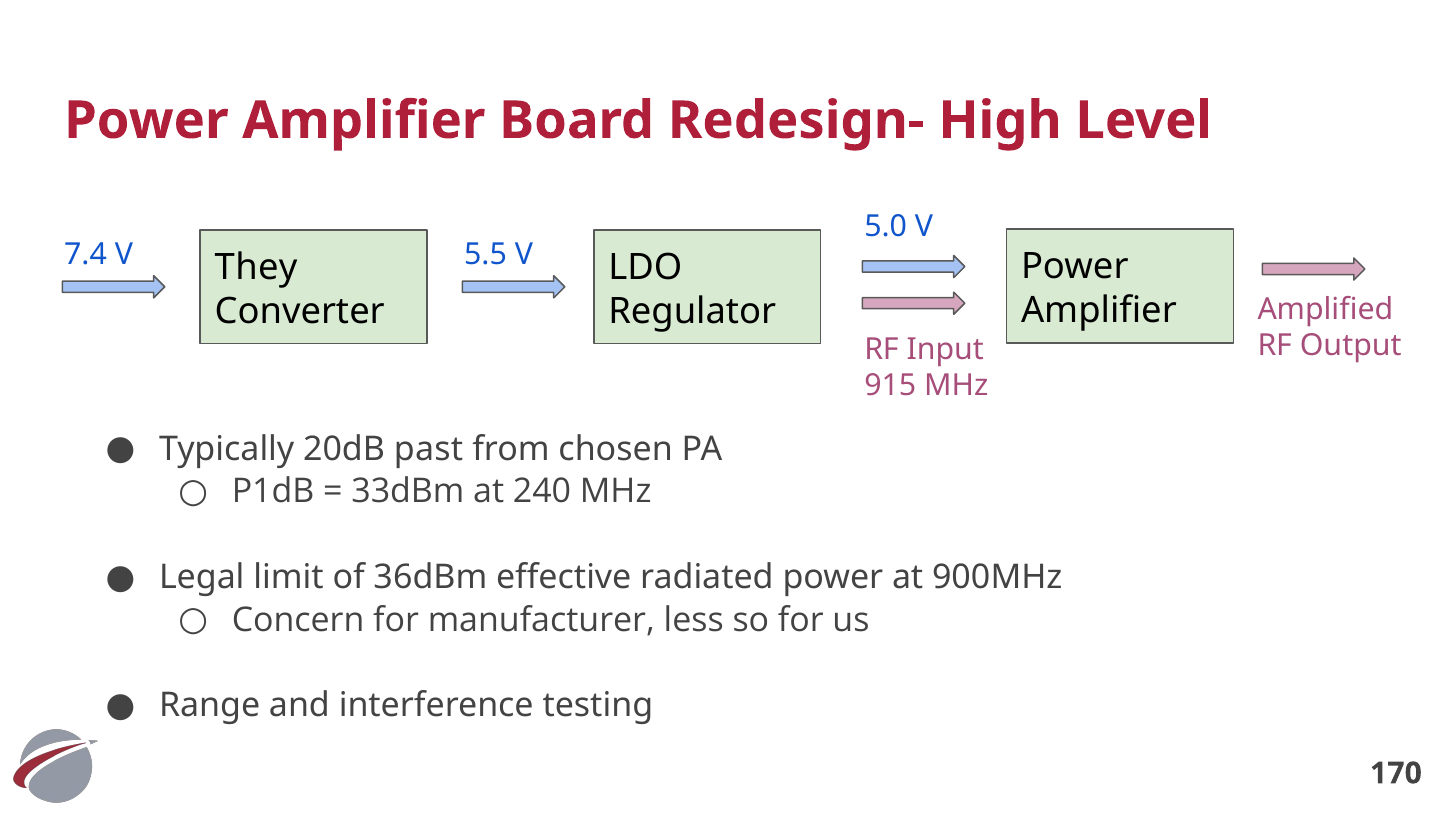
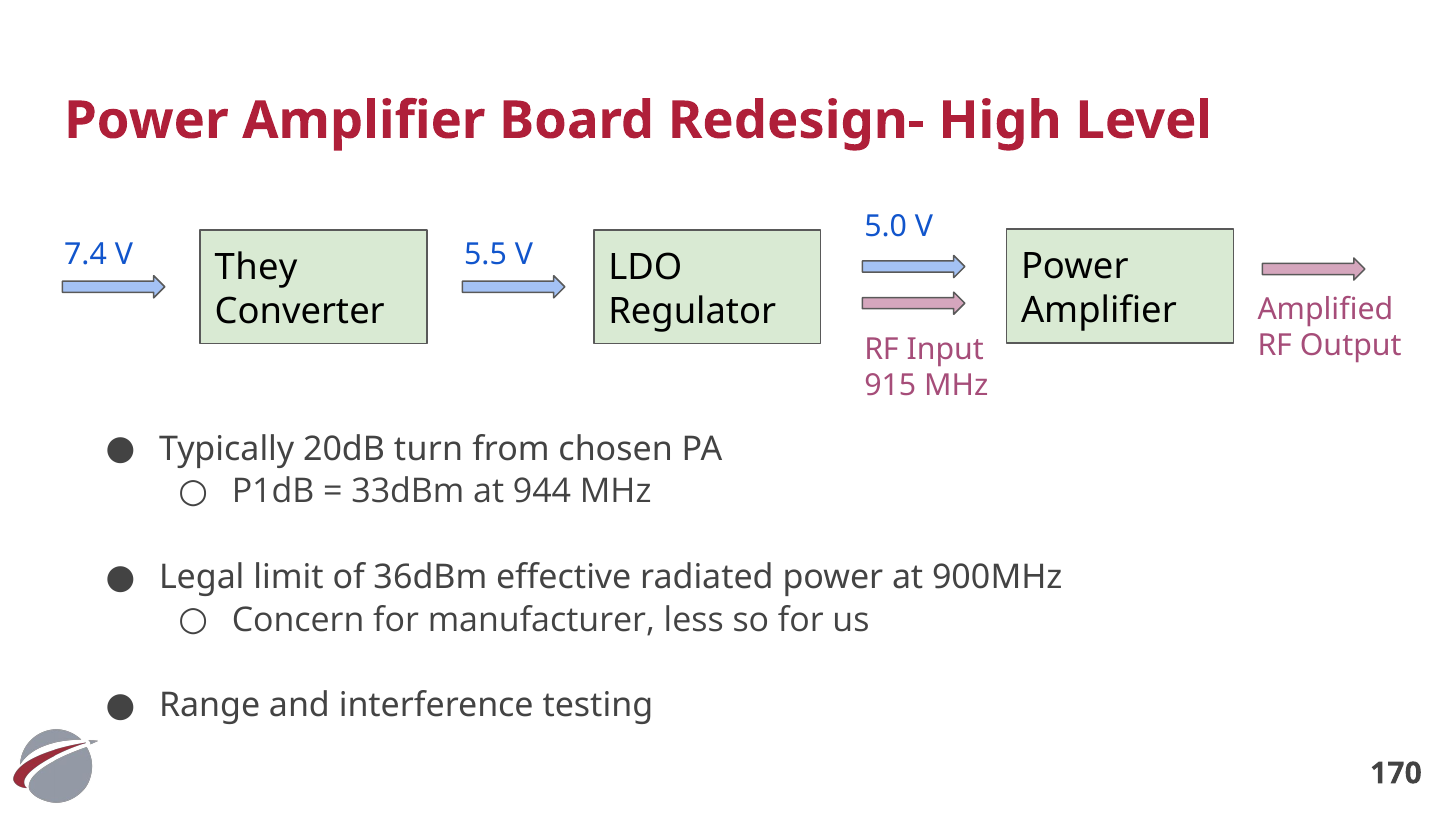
past: past -> turn
240: 240 -> 944
